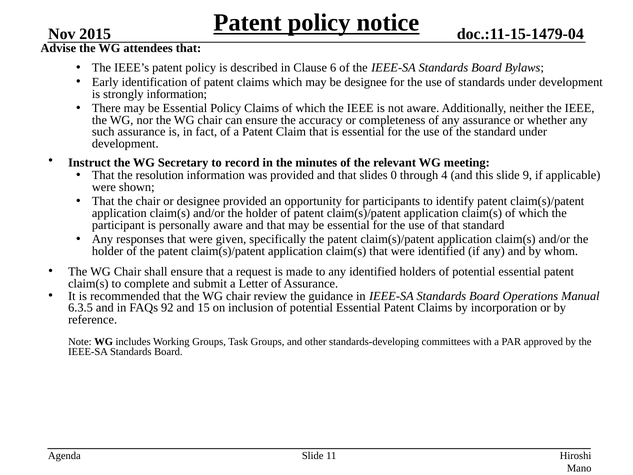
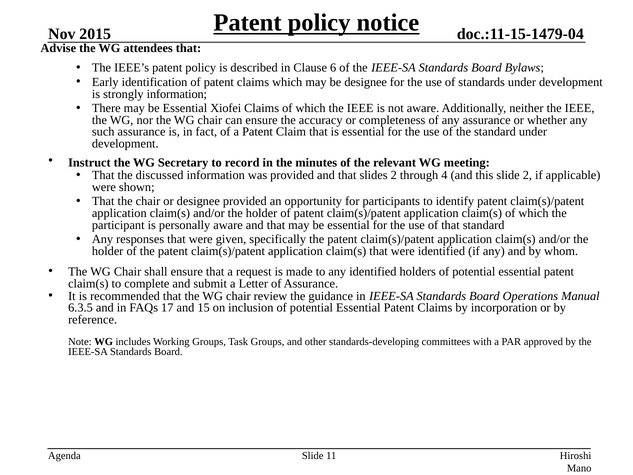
Essential Policy: Policy -> Xiofei
resolution: resolution -> discussed
slides 0: 0 -> 2
slide 9: 9 -> 2
92: 92 -> 17
